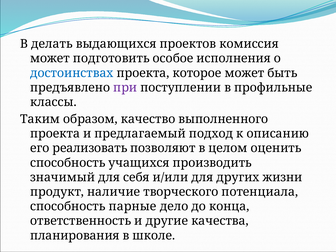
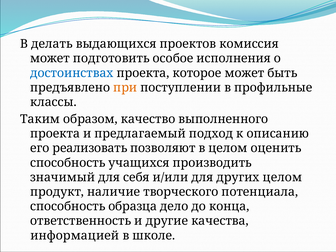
при colour: purple -> orange
других жизни: жизни -> целом
парные: парные -> образца
планирования: планирования -> информацией
